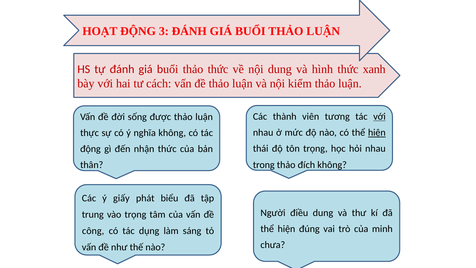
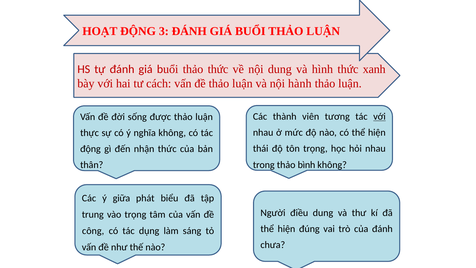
kiểm: kiểm -> hành
hiện at (377, 133) underline: present -> none
đích: đích -> bình
giấy: giấy -> giữa
của minh: minh -> đánh
